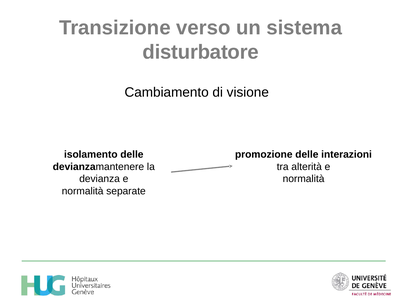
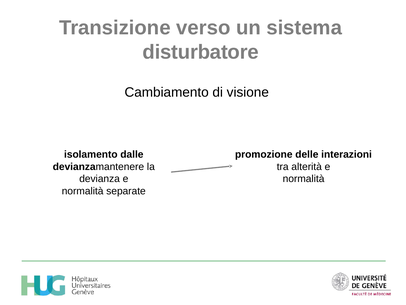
isolamento delle: delle -> dalle
